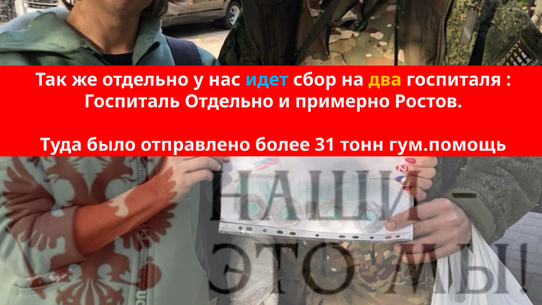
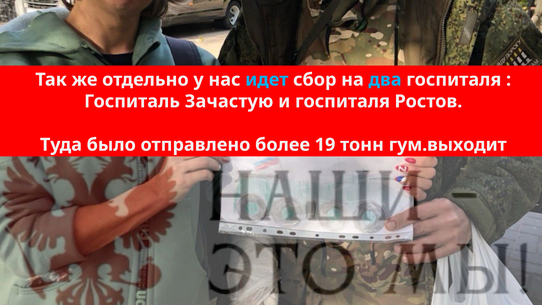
два colour: yellow -> light blue
Госпиталь Отдельно: Отдельно -> Зачастую
и примерно: примерно -> госпиталя
31: 31 -> 19
гум.помощь: гум.помощь -> гум.выходит
